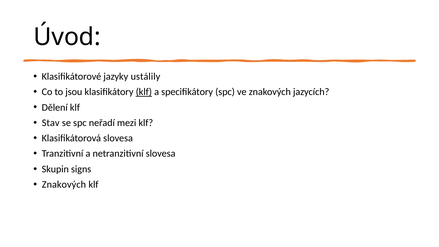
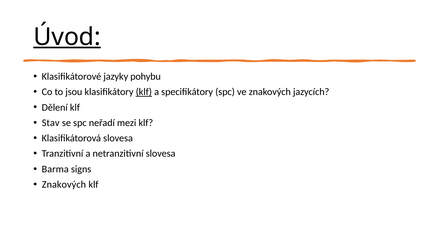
Úvod underline: none -> present
ustálily: ustálily -> pohybu
Skupin: Skupin -> Barma
